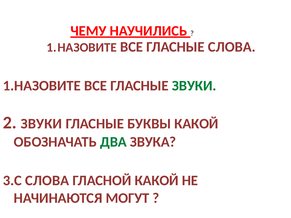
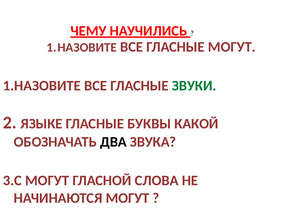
ГЛАСНЫЕ СЛОВА: СЛОВА -> МОГУТ
ЗВУКИ at (41, 124): ЗВУКИ -> ЯЗЫКЕ
ДВА colour: green -> black
СЛОВА at (47, 181): СЛОВА -> МОГУТ
ГЛАСНОЙ КАКОЙ: КАКОЙ -> СЛОВА
